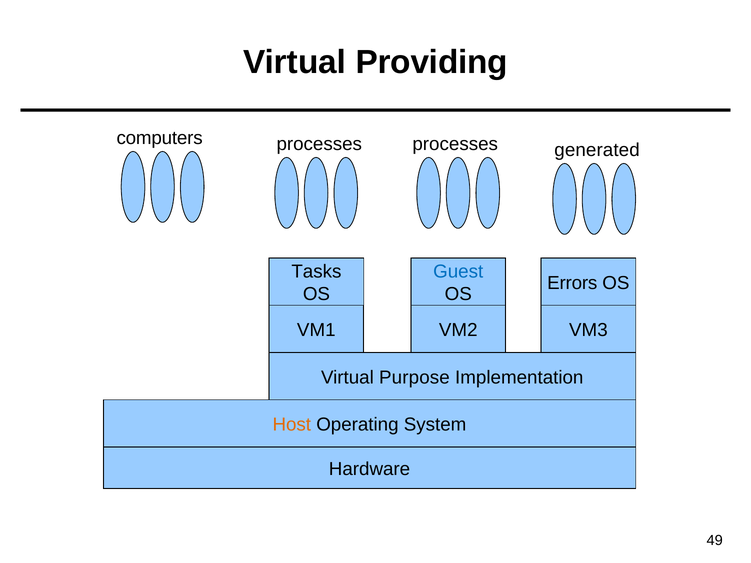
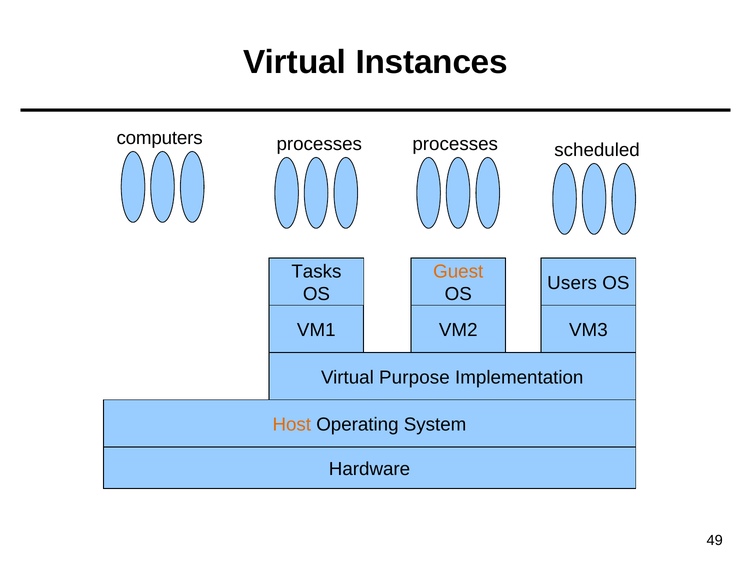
Providing: Providing -> Instances
generated: generated -> scheduled
Guest colour: blue -> orange
Errors: Errors -> Users
